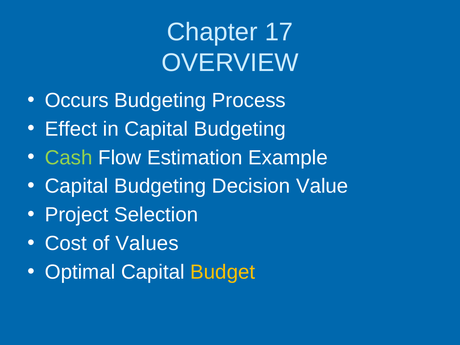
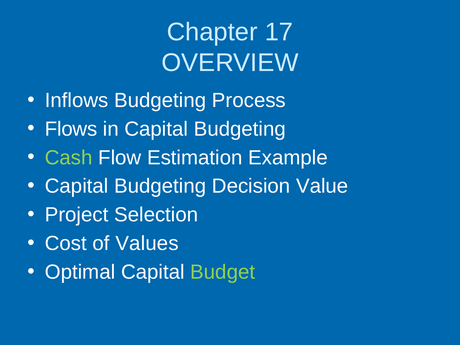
Occurs: Occurs -> Inflows
Effect: Effect -> Flows
Budget colour: yellow -> light green
